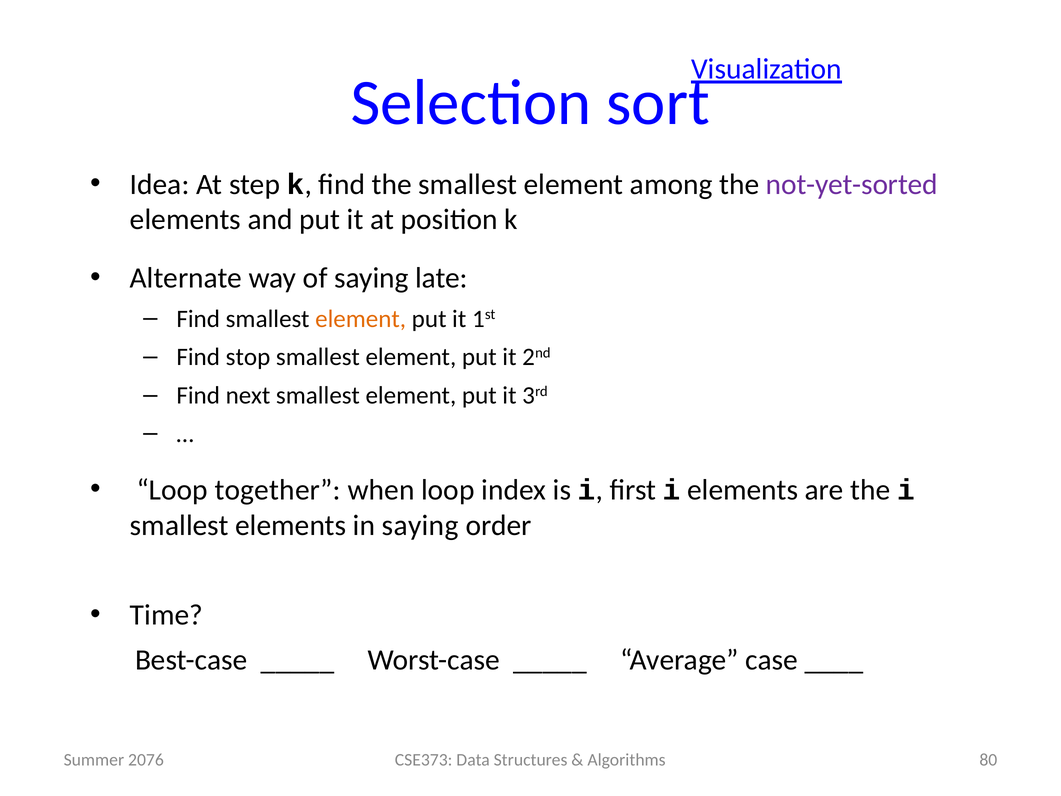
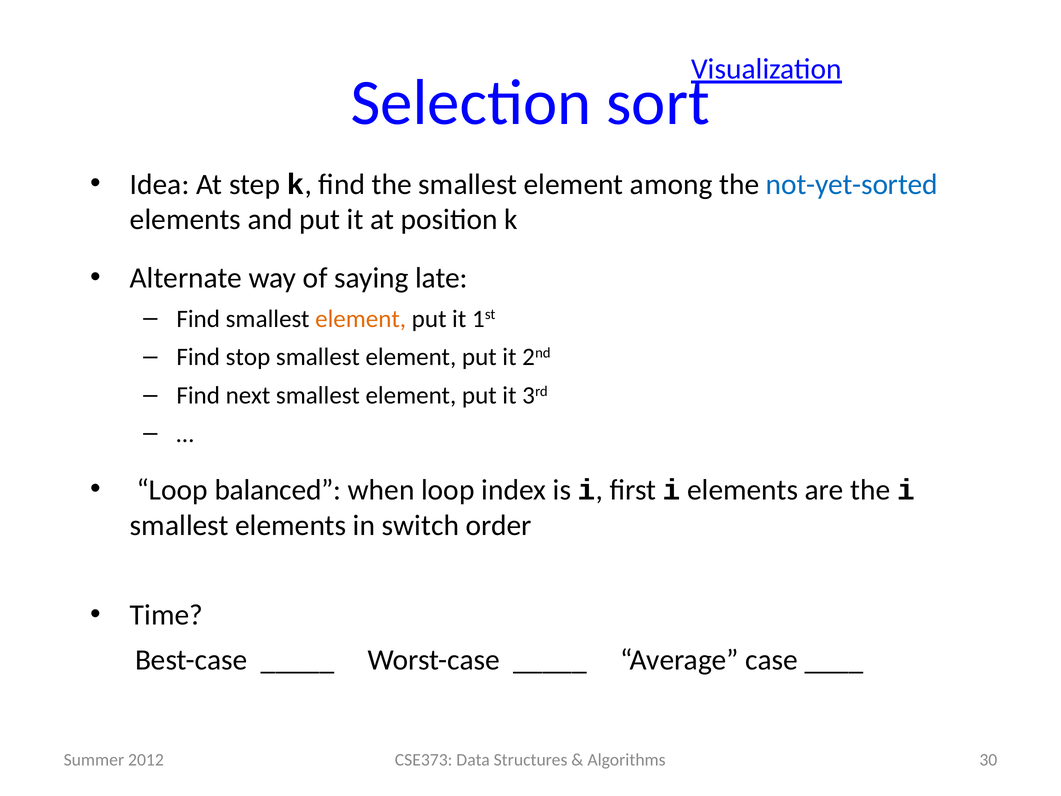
not-yet-sorted colour: purple -> blue
together: together -> balanced
in saying: saying -> switch
80: 80 -> 30
2076: 2076 -> 2012
